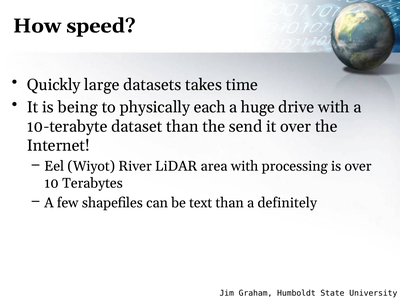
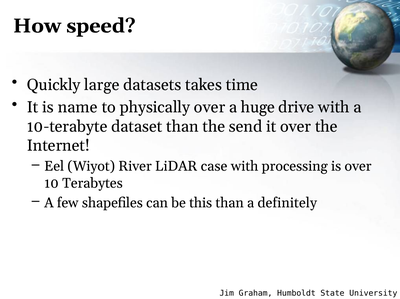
being: being -> name
physically each: each -> over
area: area -> case
text: text -> this
